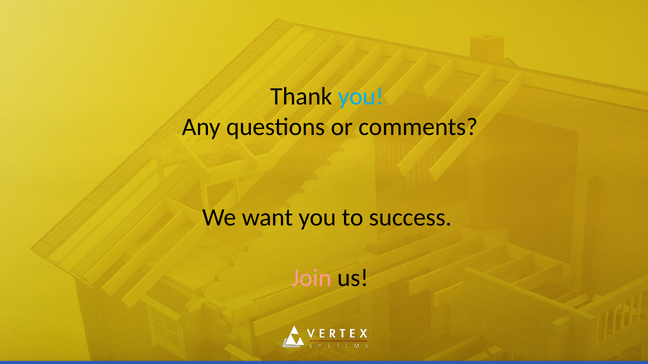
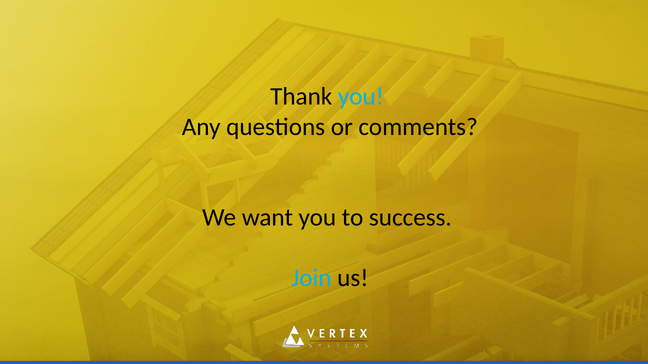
Join colour: pink -> light blue
